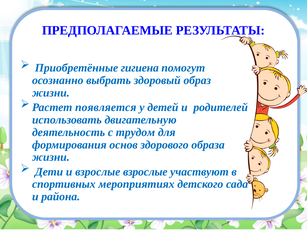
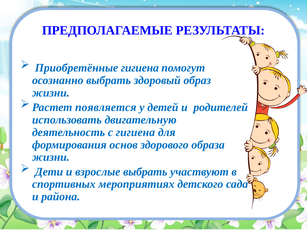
с трудом: трудом -> гигиена
взрослые взрослые: взрослые -> выбрать
